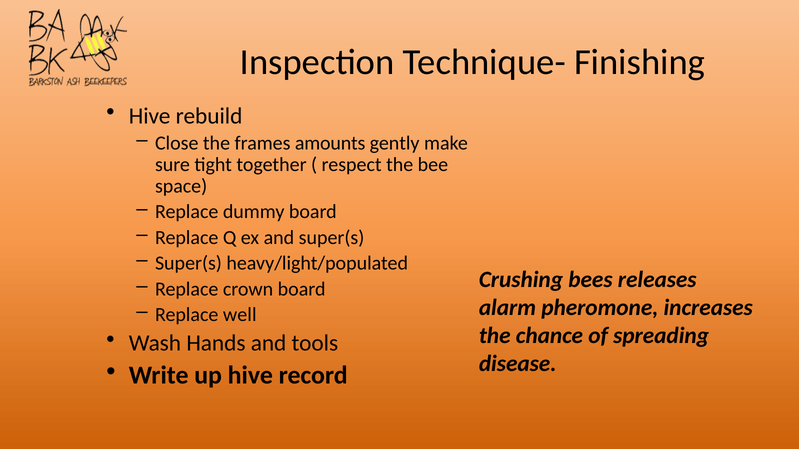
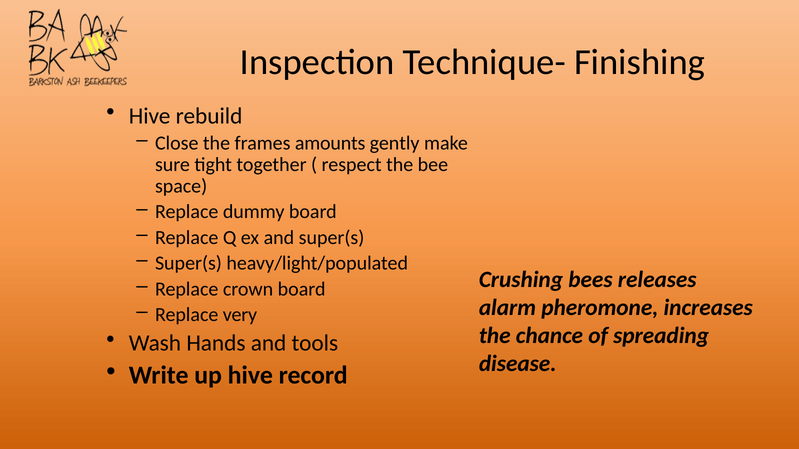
well: well -> very
